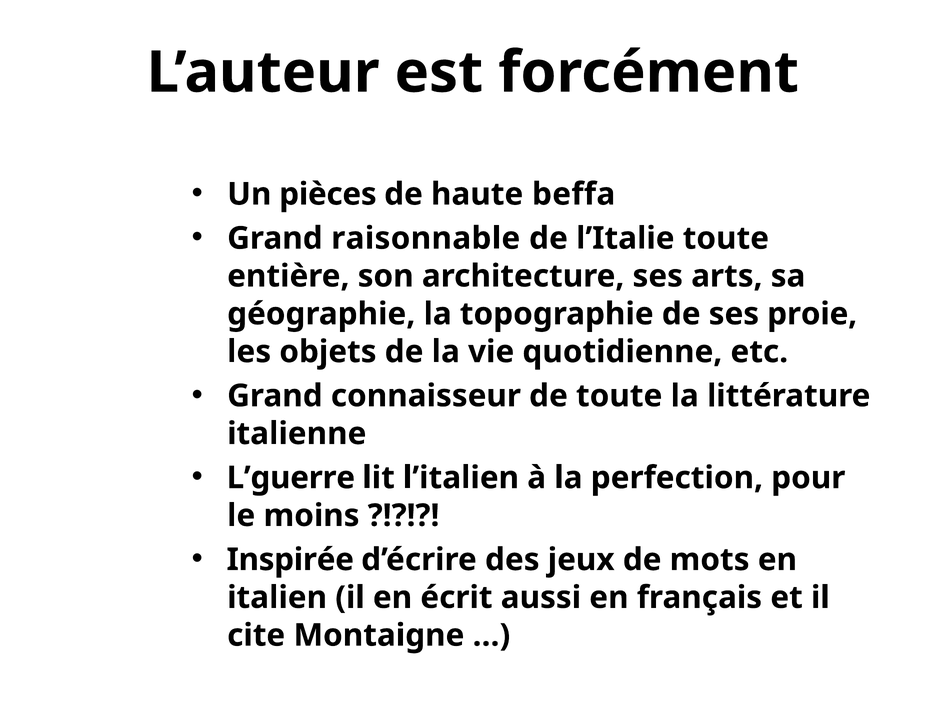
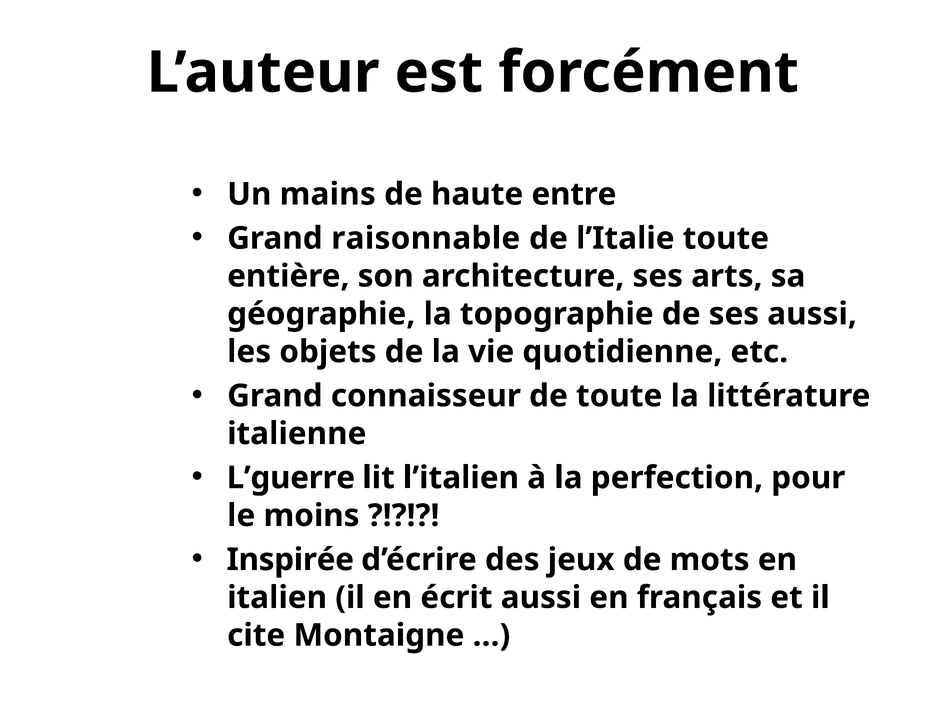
pièces: pièces -> mains
beffa: beffa -> entre
ses proie: proie -> aussi
